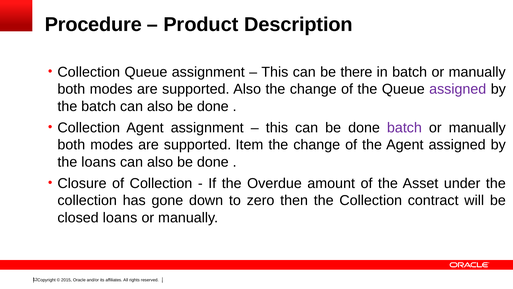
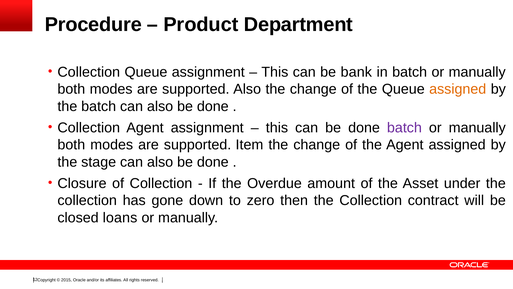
Description: Description -> Department
there: there -> bank
assigned at (458, 89) colour: purple -> orange
the loans: loans -> stage
